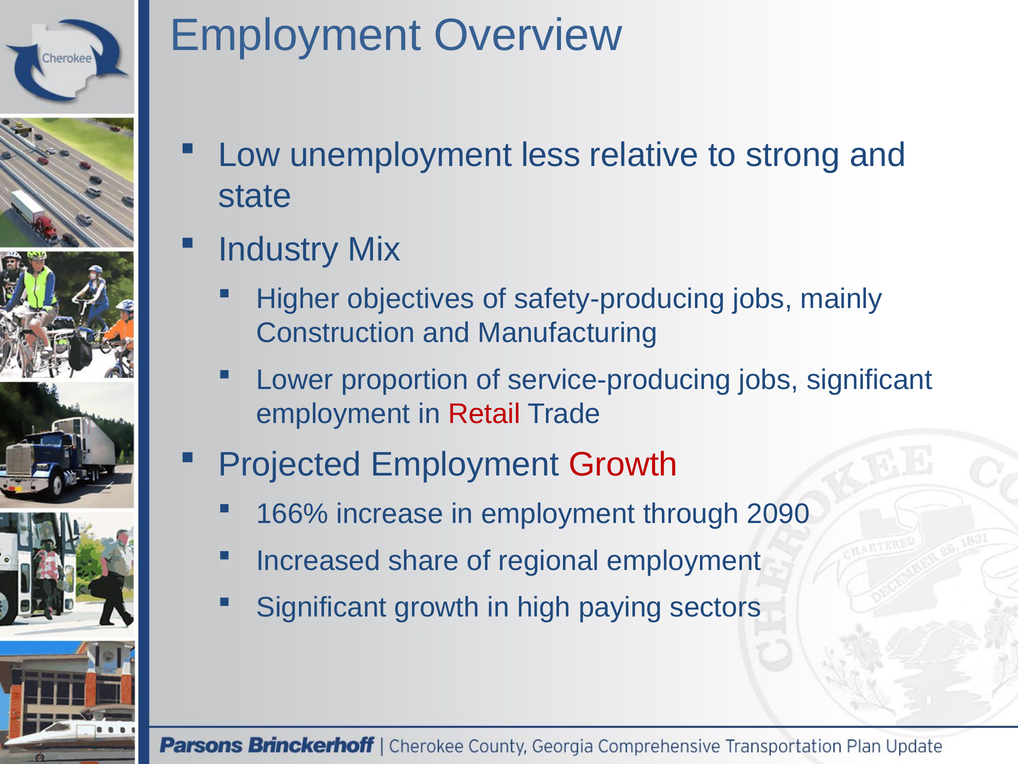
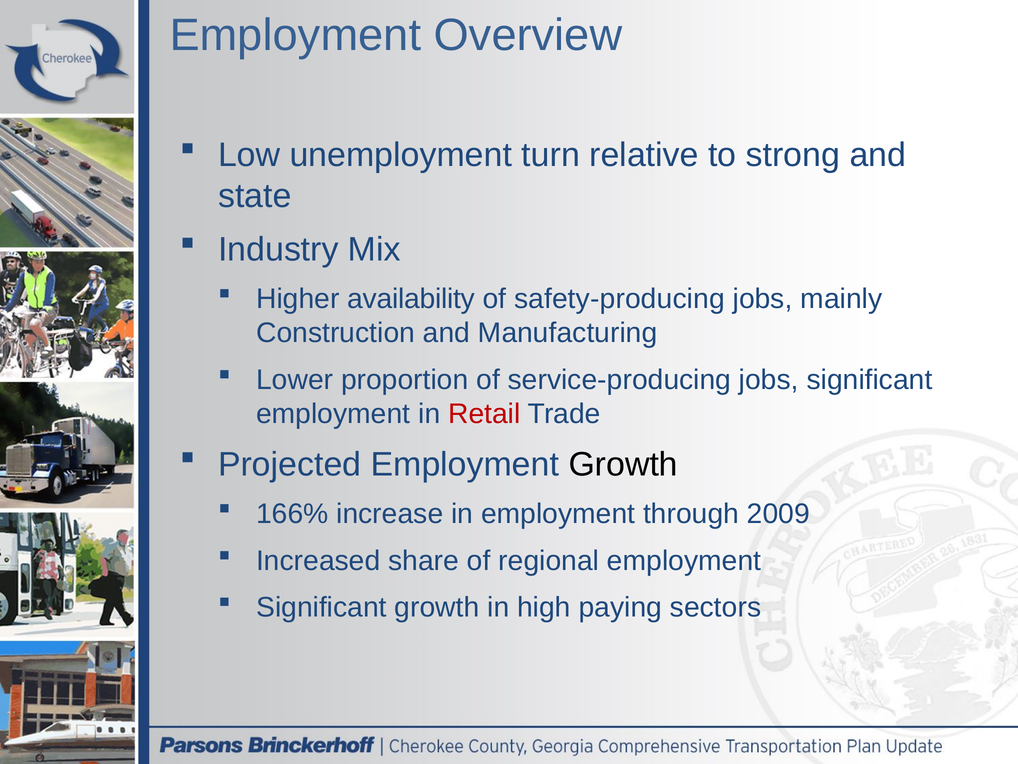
less: less -> turn
objectives: objectives -> availability
Growth at (623, 464) colour: red -> black
2090: 2090 -> 2009
